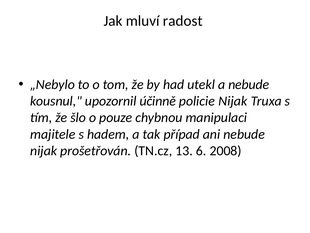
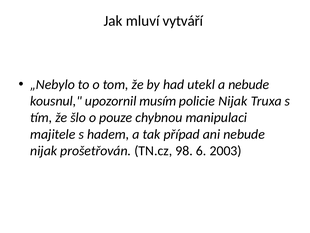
radost: radost -> vytváří
účinně: účinně -> musím
13: 13 -> 98
2008: 2008 -> 2003
